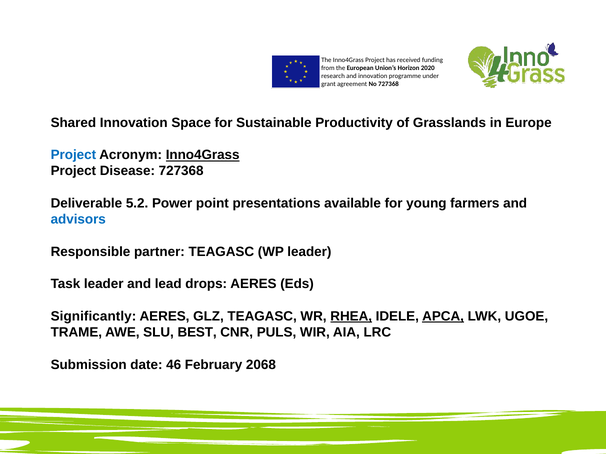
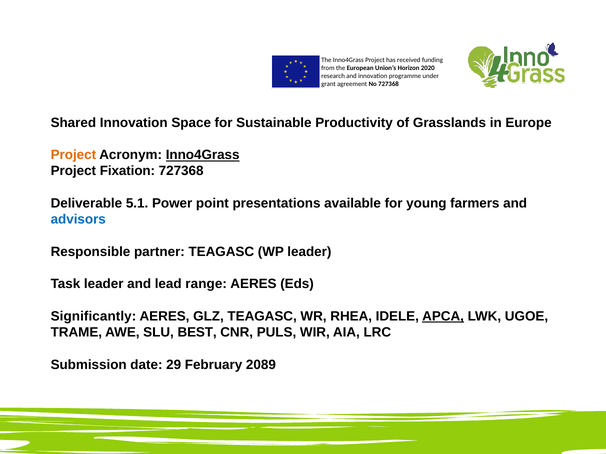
Project at (73, 155) colour: blue -> orange
Disease: Disease -> Fixation
5.2: 5.2 -> 5.1
drops: drops -> range
RHEA underline: present -> none
46: 46 -> 29
2068: 2068 -> 2089
